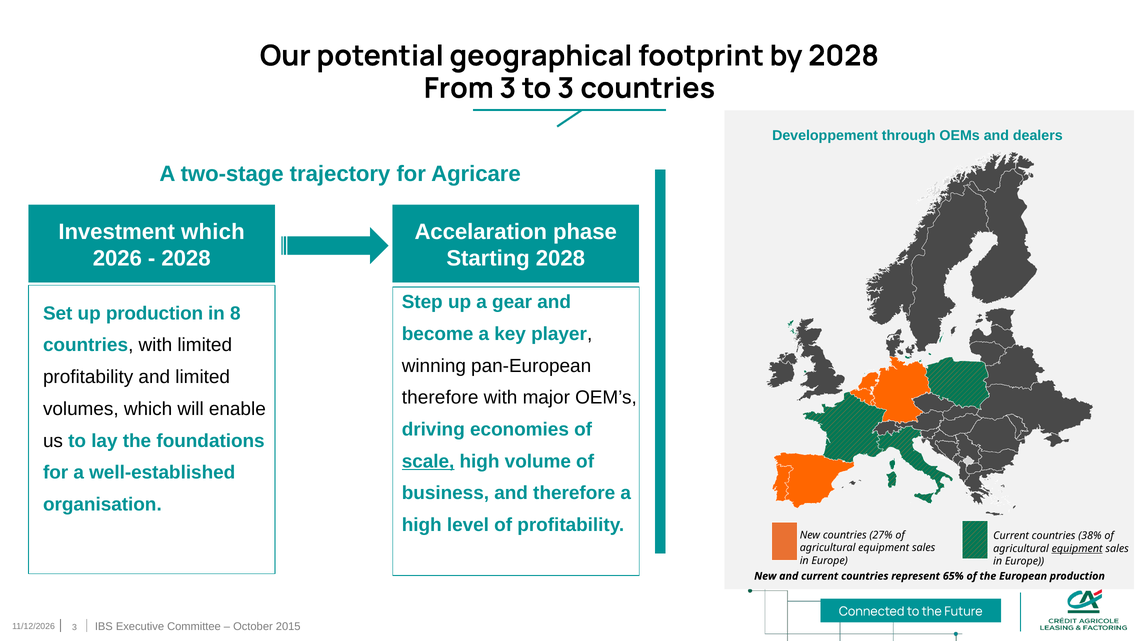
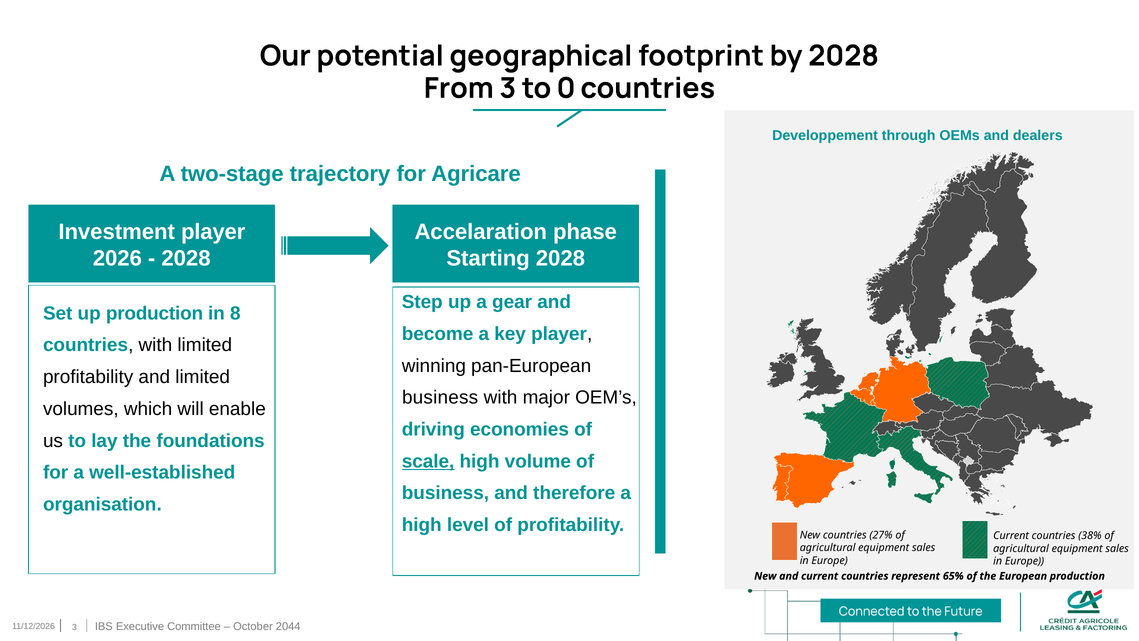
to 3: 3 -> 0
Investment which: which -> player
therefore at (440, 397): therefore -> business
equipment at (1077, 548) underline: present -> none
2015: 2015 -> 2044
